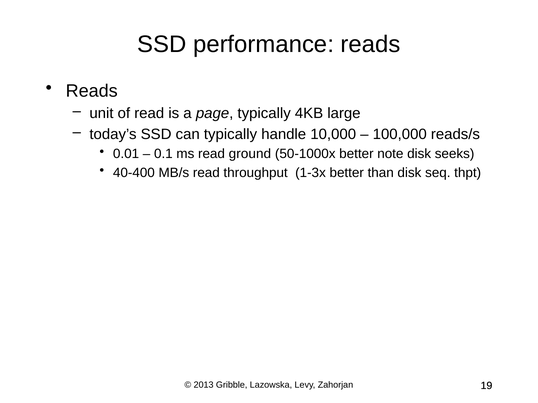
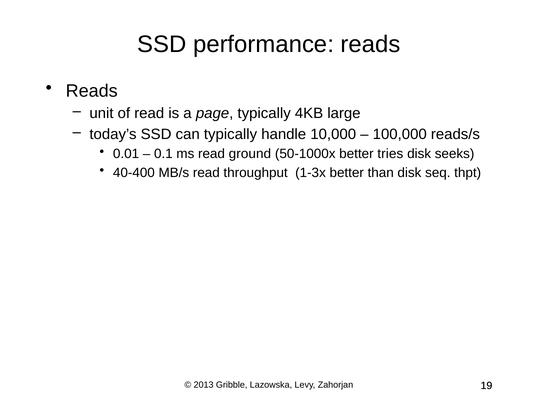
note: note -> tries
